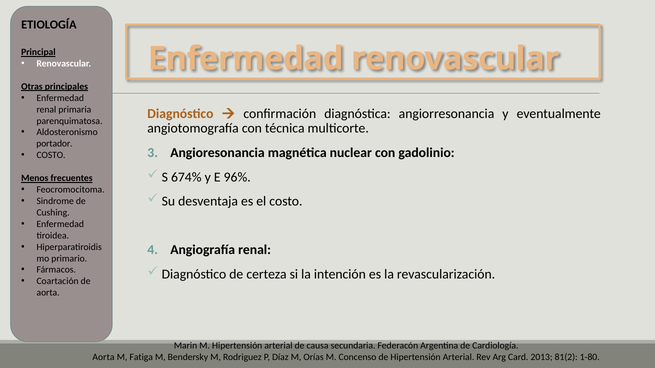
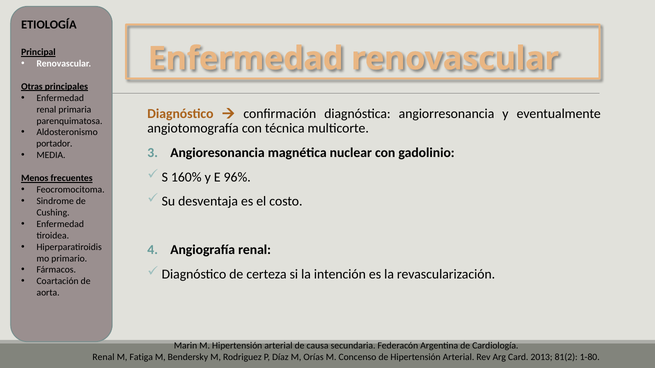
COSTO at (51, 155): COSTO -> MEDIA
674%: 674% -> 160%
Aorta at (104, 358): Aorta -> Renal
